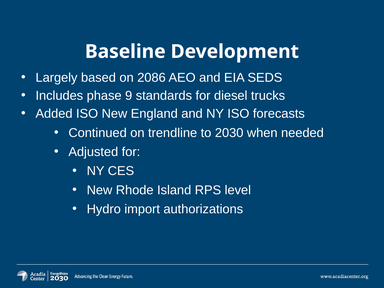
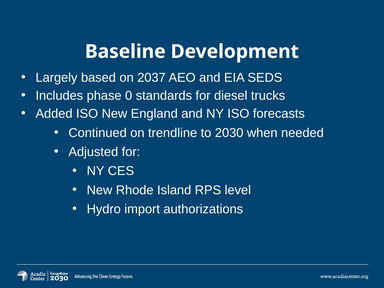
2086: 2086 -> 2037
9: 9 -> 0
